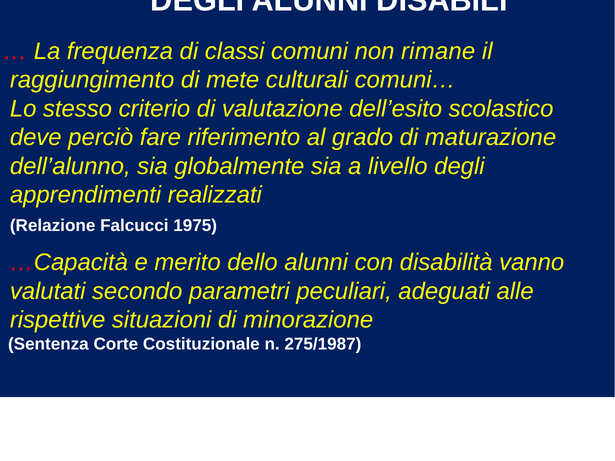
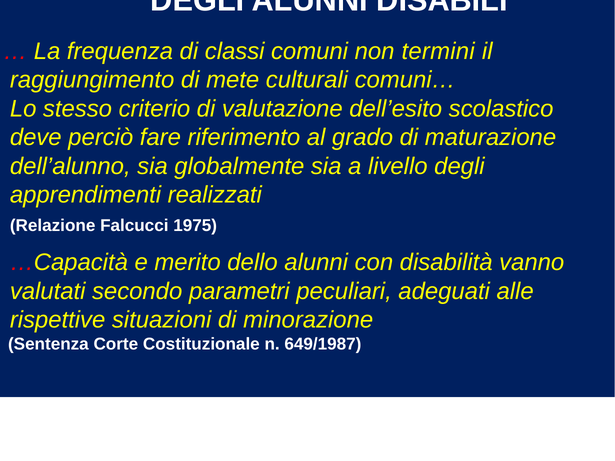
rimane: rimane -> termini
275/1987: 275/1987 -> 649/1987
